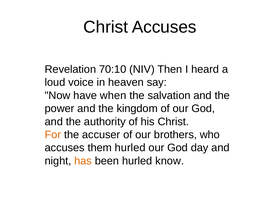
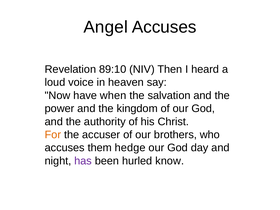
Christ at (106, 27): Christ -> Angel
70:10: 70:10 -> 89:10
them hurled: hurled -> hedge
has colour: orange -> purple
